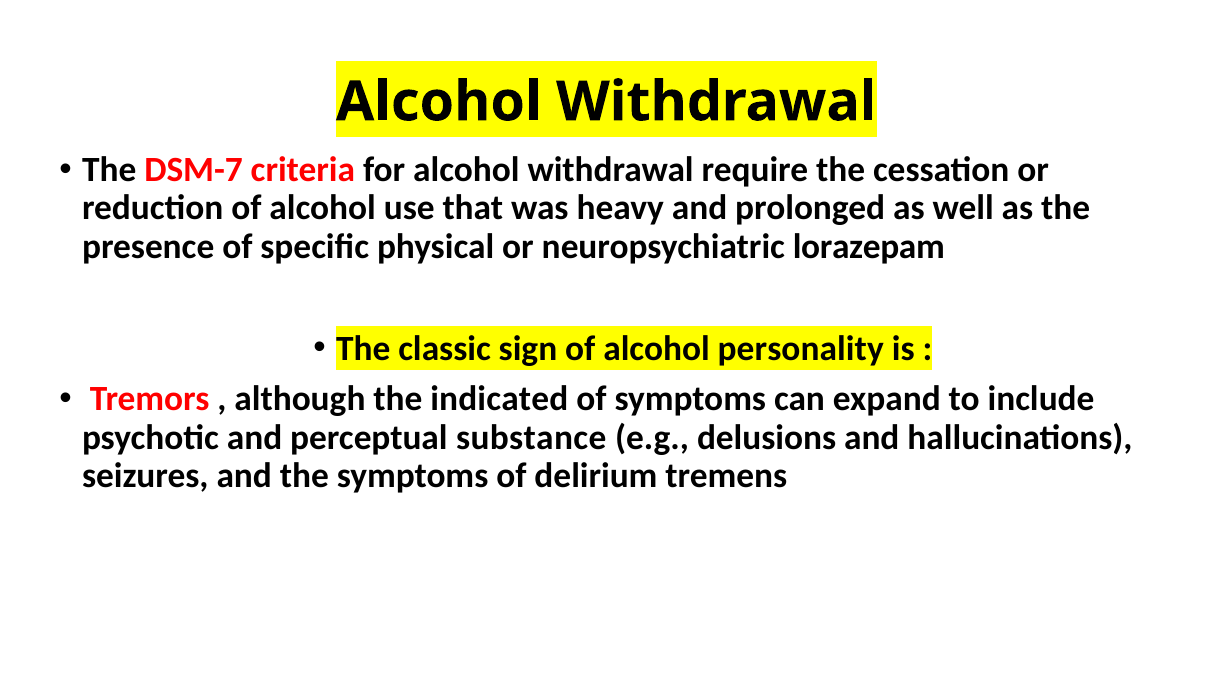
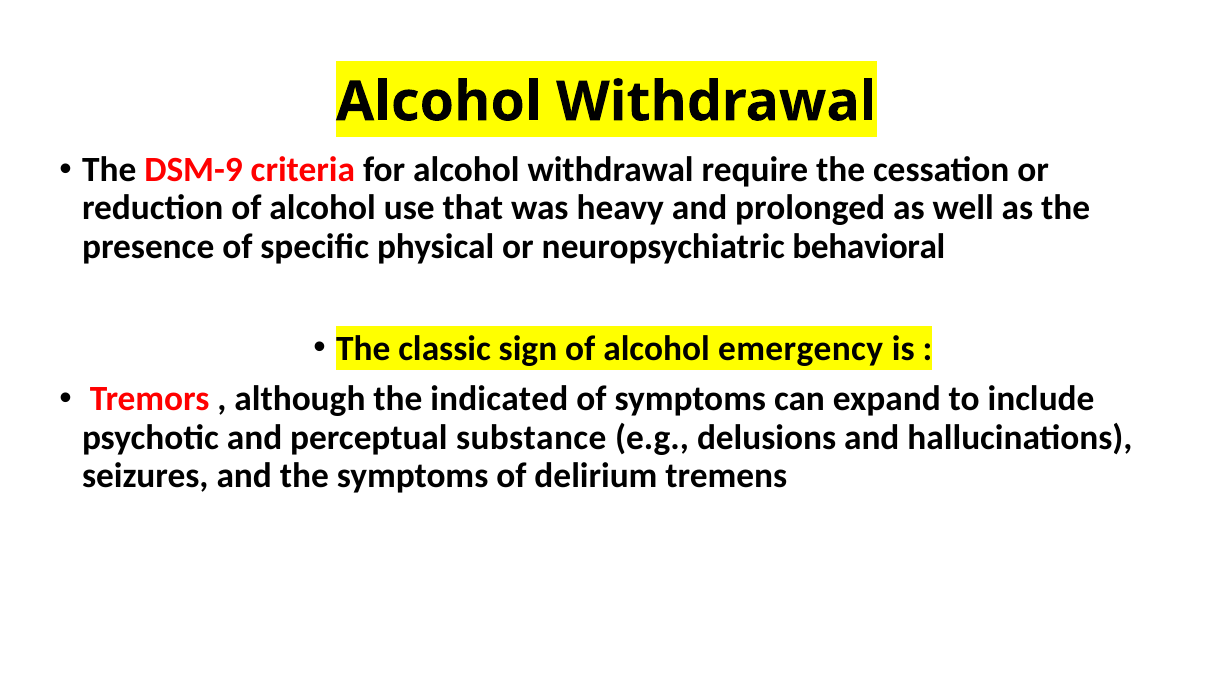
DSM-7: DSM-7 -> DSM-9
lorazepam: lorazepam -> behavioral
personality: personality -> emergency
